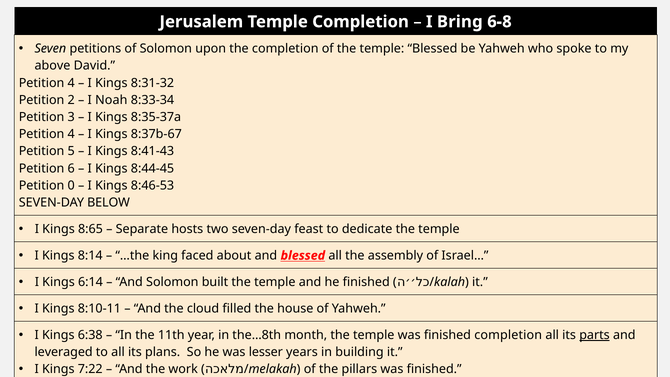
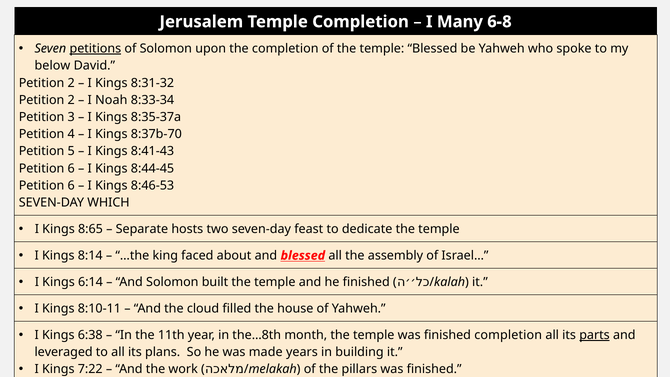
Bring: Bring -> Many
petitions underline: none -> present
above: above -> below
4 at (71, 83): 4 -> 2
8:37b-67: 8:37b-67 -> 8:37b-70
0 at (71, 185): 0 -> 6
BELOW: BELOW -> WHICH
lesser: lesser -> made
